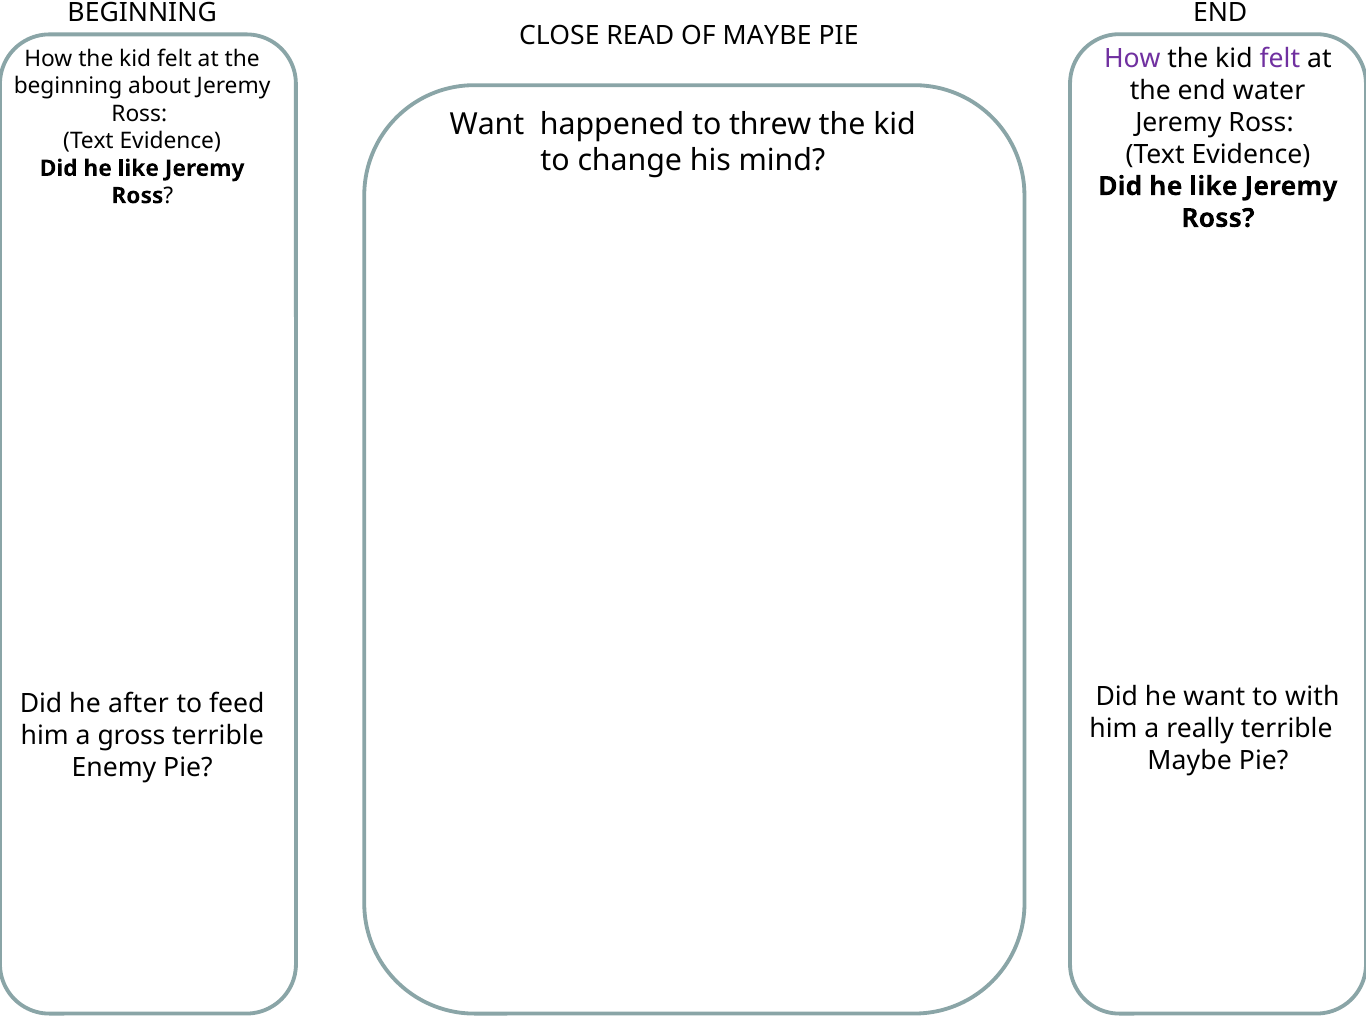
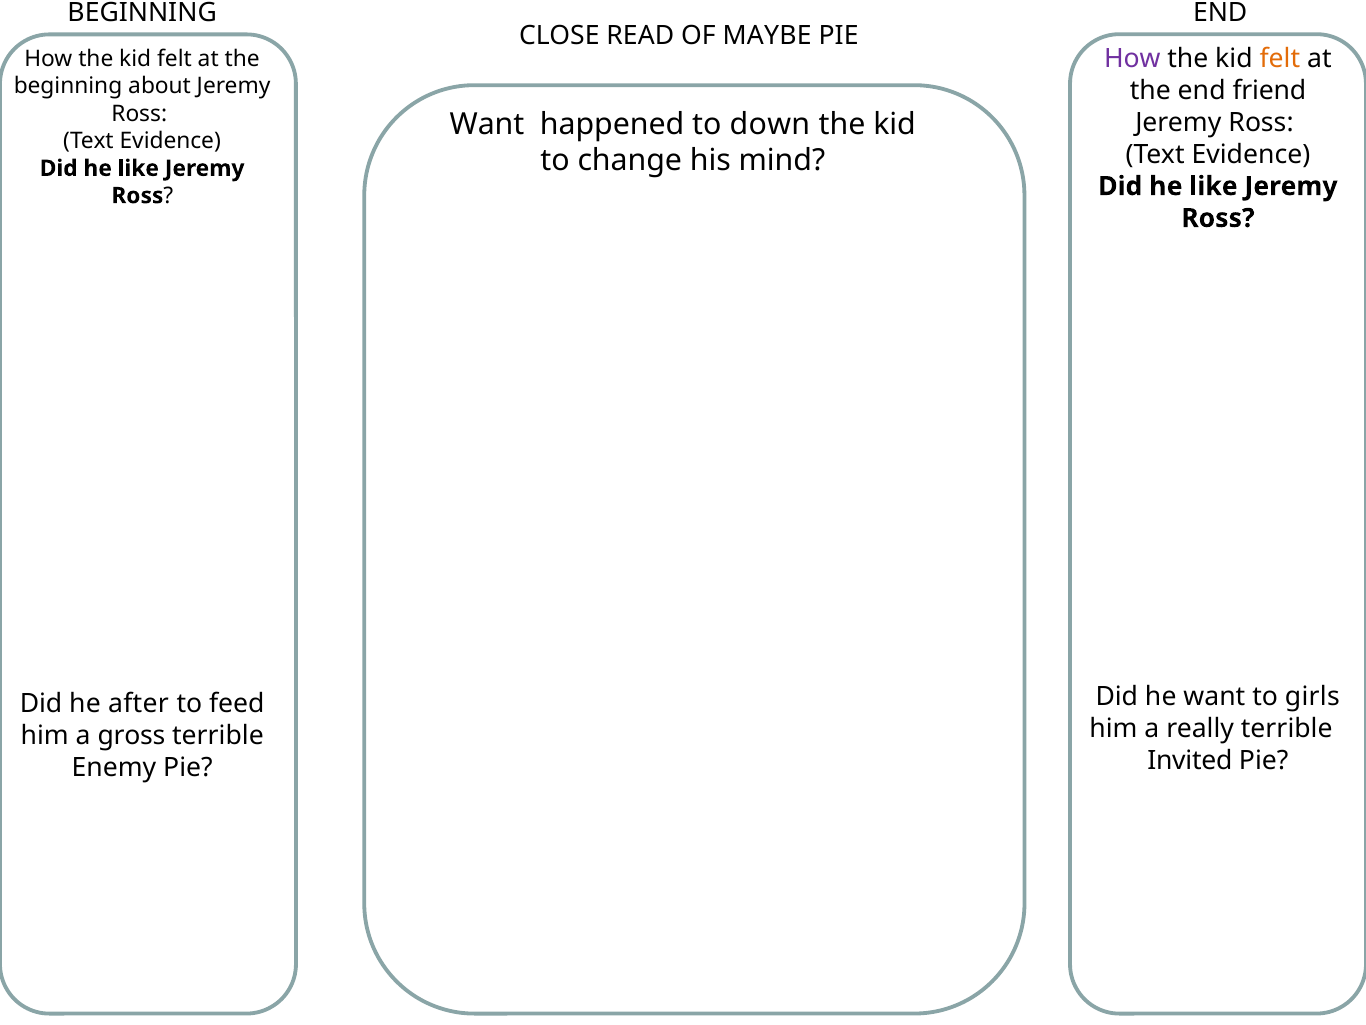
felt at (1280, 59) colour: purple -> orange
water: water -> friend
threw: threw -> down
with: with -> girls
Maybe at (1190, 760): Maybe -> Invited
